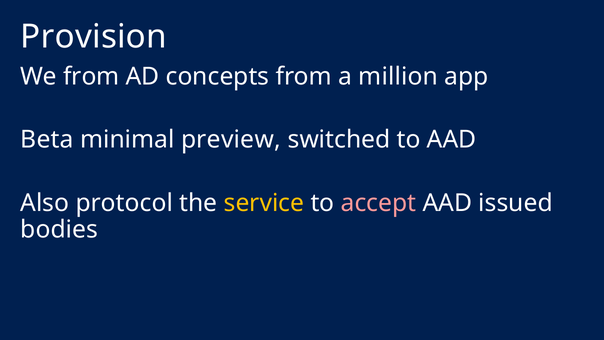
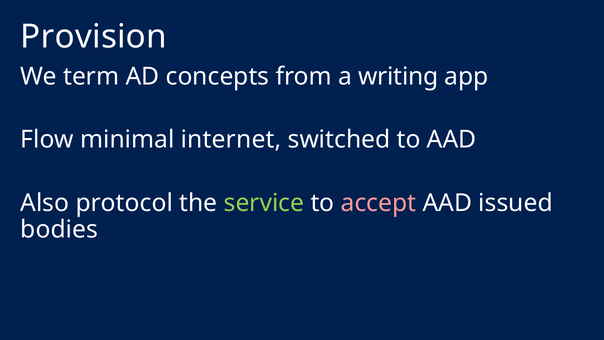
We from: from -> term
million: million -> writing
Beta: Beta -> Flow
preview: preview -> internet
service colour: yellow -> light green
